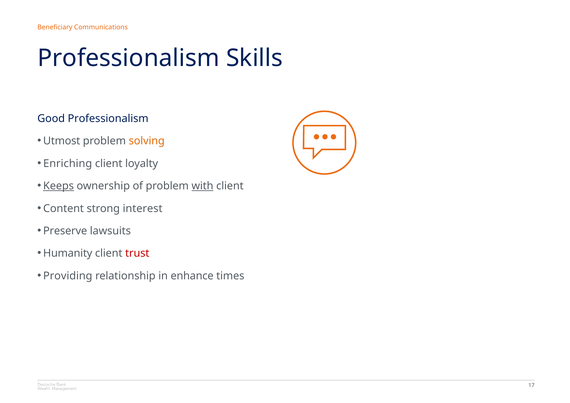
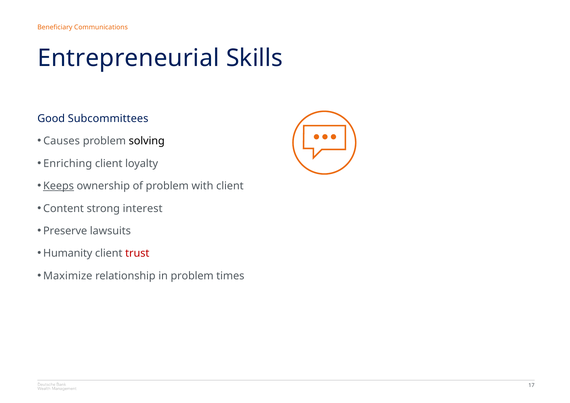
Professionalism at (129, 58): Professionalism -> Entrepreneurial
Good Professionalism: Professionalism -> Subcommittees
Utmost: Utmost -> Causes
solving colour: orange -> black
with underline: present -> none
Providing: Providing -> Maximize
in enhance: enhance -> problem
